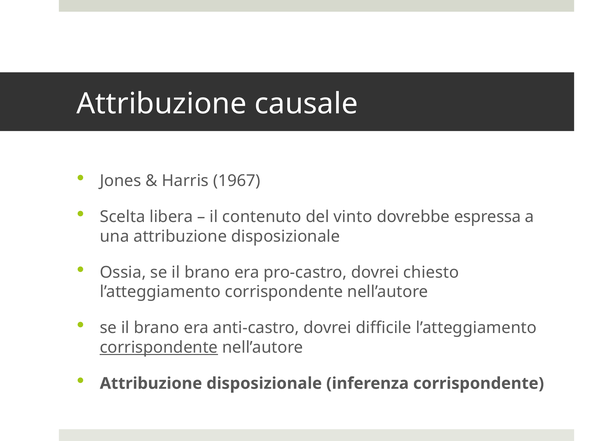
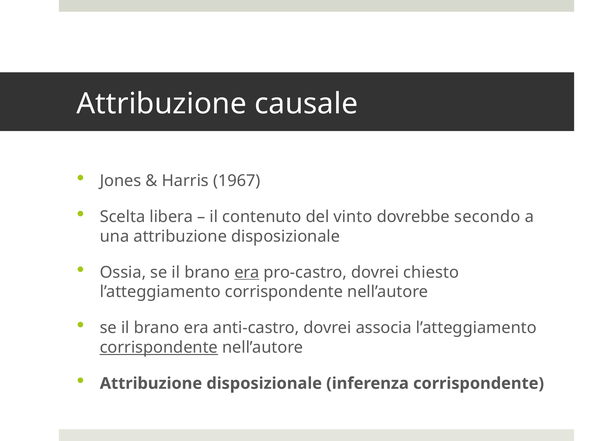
espressa: espressa -> secondo
era at (247, 273) underline: none -> present
difficile: difficile -> associa
